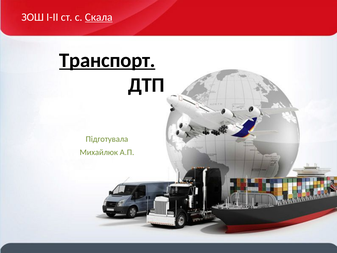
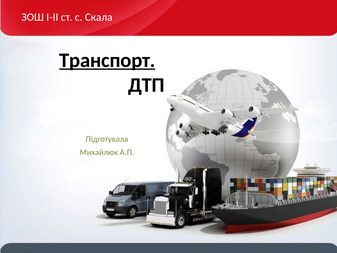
Скала underline: present -> none
